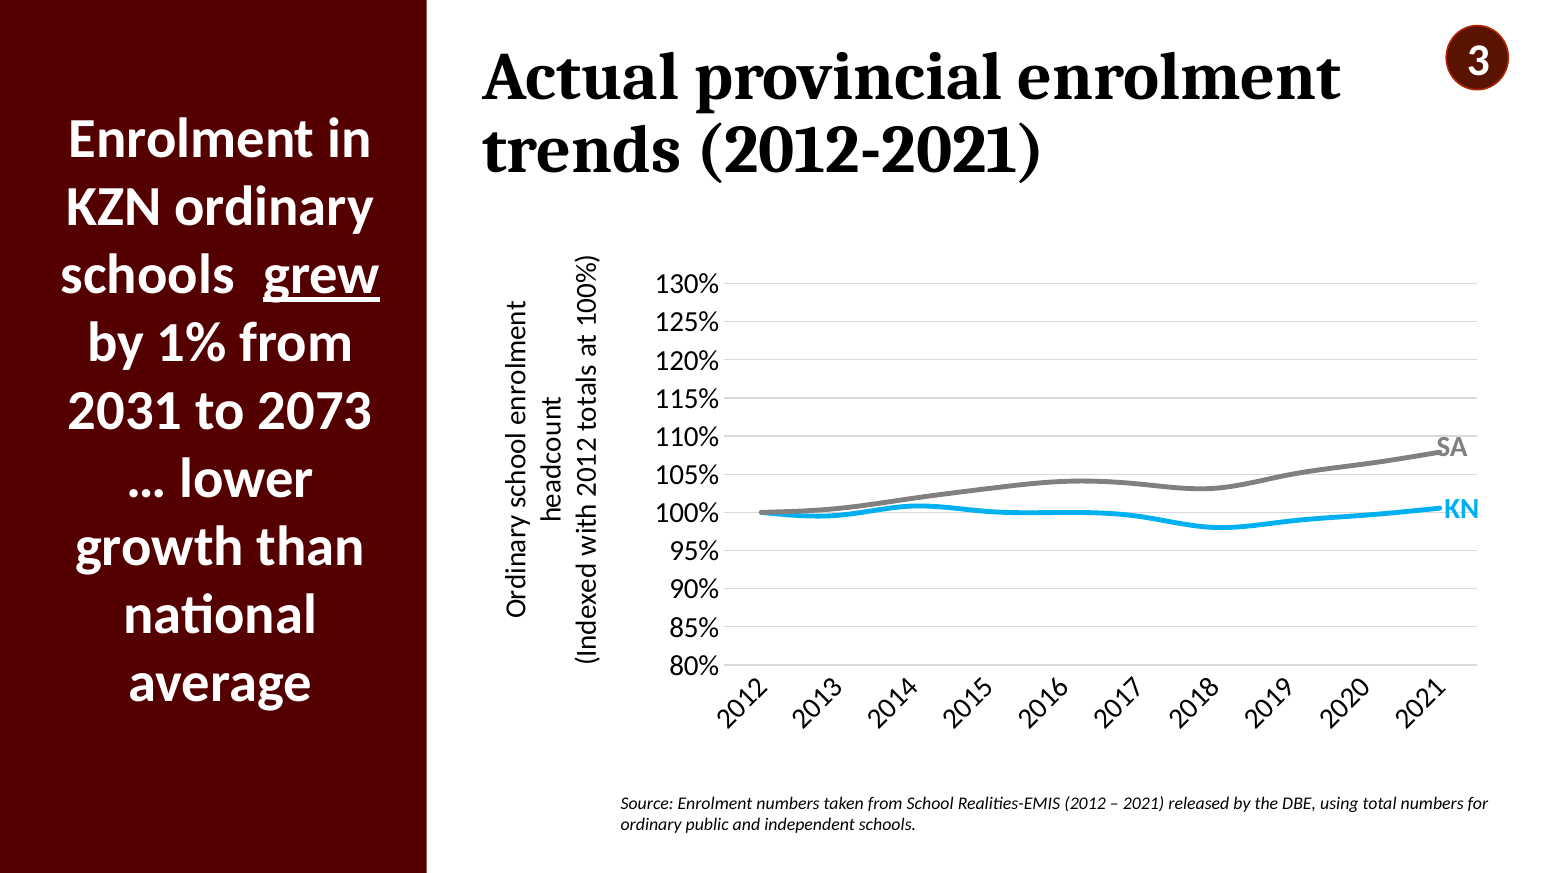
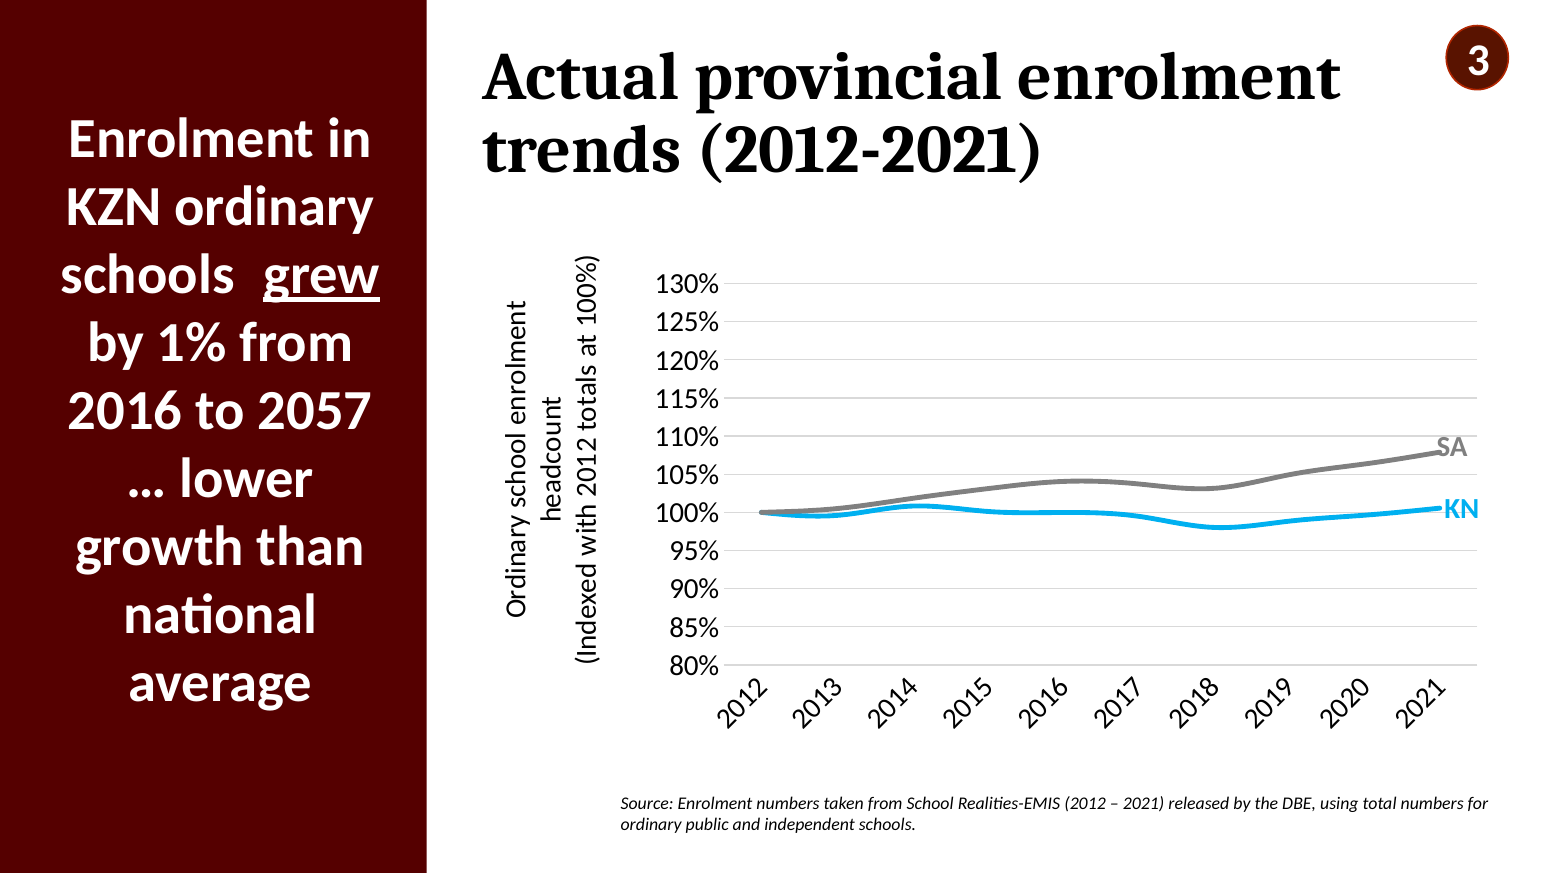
2031: 2031 -> 2016
2073: 2073 -> 2057
